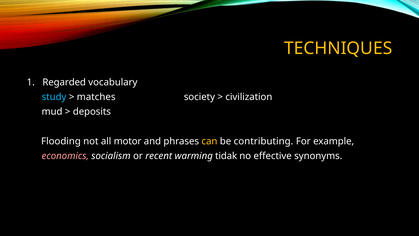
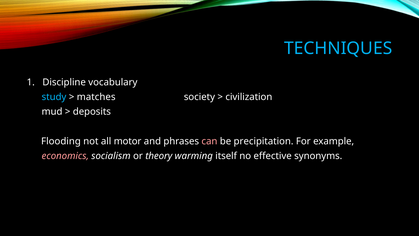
TECHNIQUES colour: yellow -> light blue
Regarded: Regarded -> Discipline
can colour: yellow -> pink
contributing: contributing -> precipitation
recent: recent -> theory
tidak: tidak -> itself
